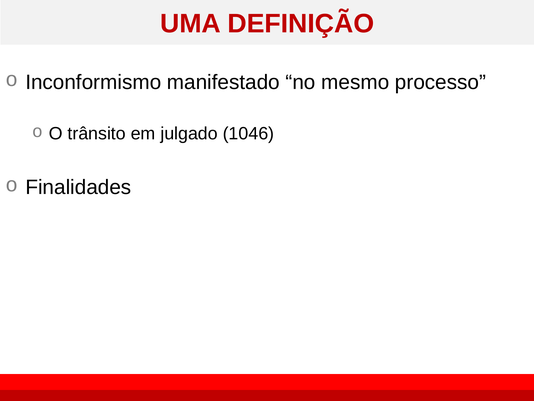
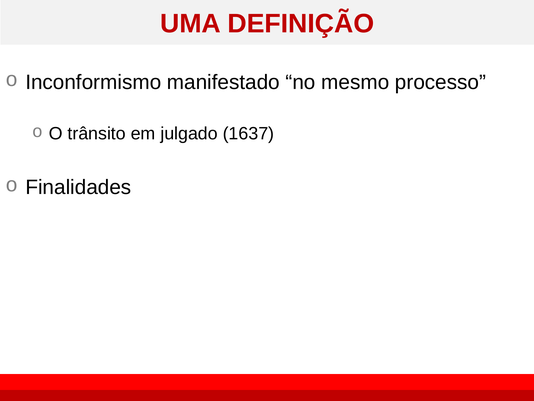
1046: 1046 -> 1637
